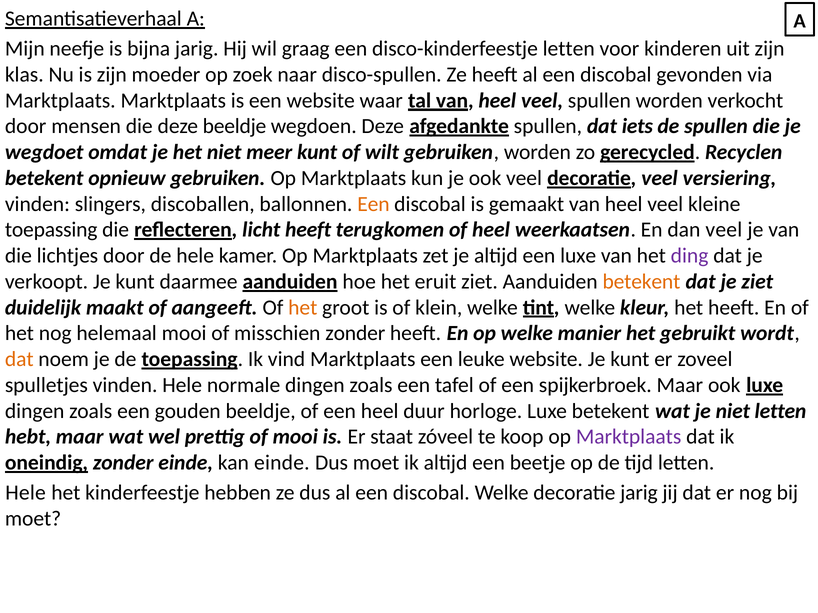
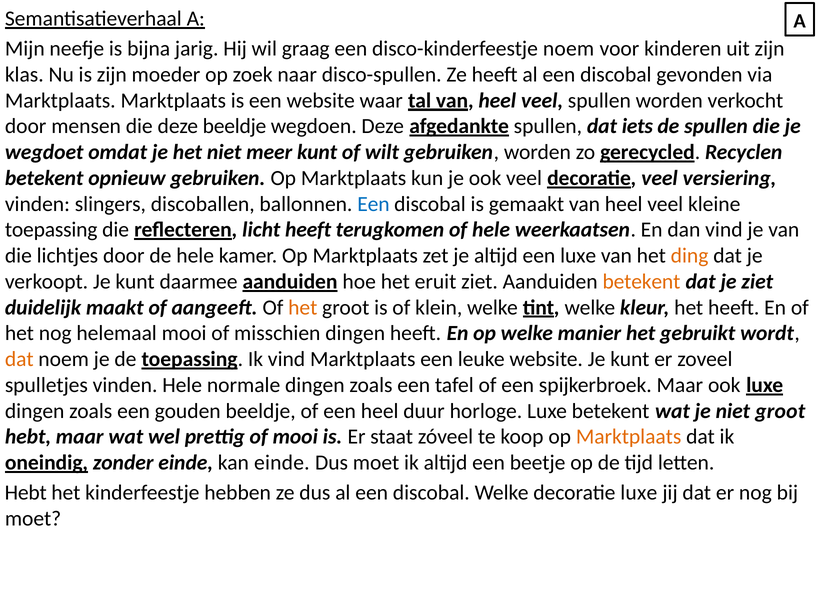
disco-kinderfeestje letten: letten -> noem
Een at (373, 204) colour: orange -> blue
of heel: heel -> hele
dan veel: veel -> vind
ding colour: purple -> orange
misschien zonder: zonder -> dingen
niet letten: letten -> groot
Marktplaats at (629, 437) colour: purple -> orange
Hele at (26, 493): Hele -> Hebt
decoratie jarig: jarig -> luxe
